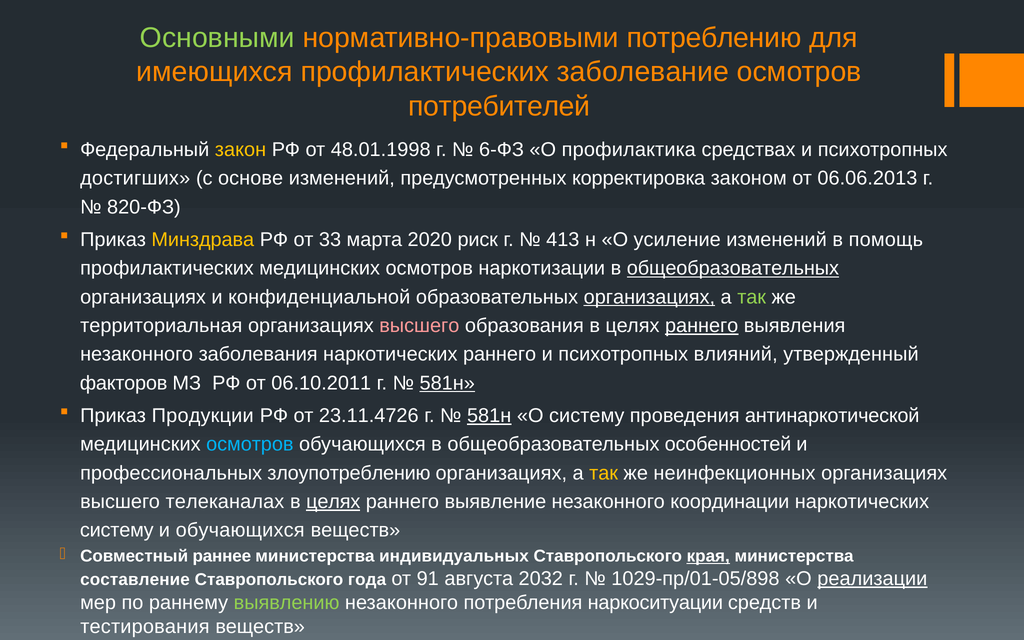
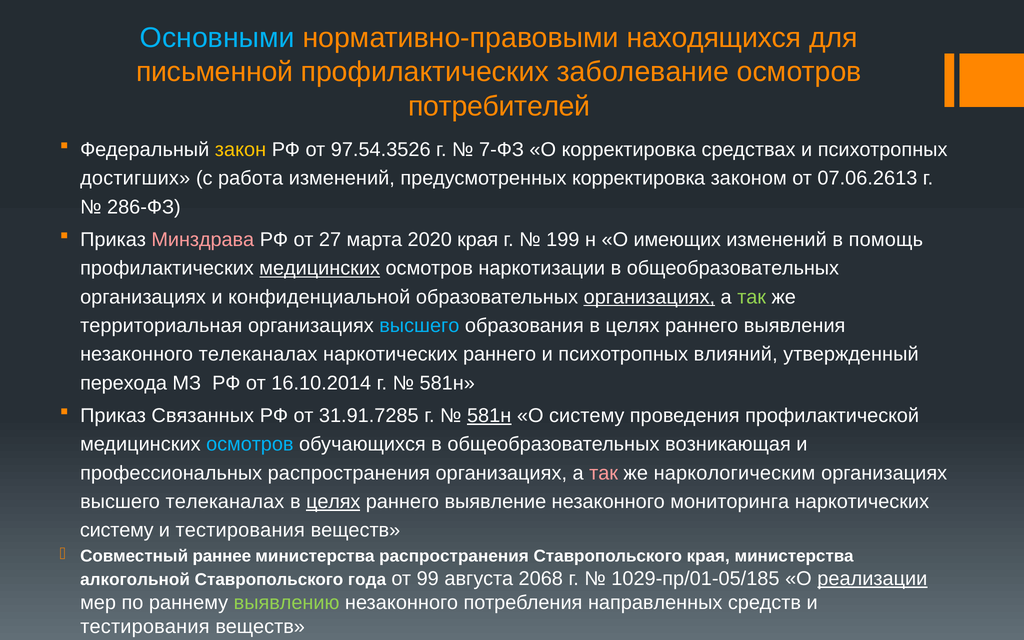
Основными colour: light green -> light blue
потреблению: потреблению -> находящихся
имеющихся: имеющихся -> письменной
48.01.1998: 48.01.1998 -> 97.54.3526
6-ФЗ: 6-ФЗ -> 7-ФЗ
О профилактика: профилактика -> корректировка
основе: основе -> работа
06.06.2013: 06.06.2013 -> 07.06.2613
820-ФЗ: 820-ФЗ -> 286-ФЗ
Минздрава colour: yellow -> pink
33: 33 -> 27
2020 риск: риск -> края
413: 413 -> 199
усиление: усиление -> имеющих
медицинских at (320, 268) underline: none -> present
общеобразовательных at (733, 268) underline: present -> none
высшего at (419, 326) colour: pink -> light blue
раннего at (702, 326) underline: present -> none
незаконного заболевания: заболевания -> телеканалах
факторов: факторов -> перехода
06.10.2011: 06.10.2011 -> 16.10.2014
581н at (447, 383) underline: present -> none
Продукции: Продукции -> Связанных
23.11.4726: 23.11.4726 -> 31.91.7285
антинаркотической: антинаркотической -> профилактической
особенностей: особенностей -> возникающая
профессиональных злоупотреблению: злоупотреблению -> распространения
так at (604, 473) colour: yellow -> pink
неинфекционных: неинфекционных -> наркологическим
координации: координации -> мониторинга
обучающихся at (240, 530): обучающихся -> тестирования
министерства индивидуальных: индивидуальных -> распространения
края at (708, 556) underline: present -> none
составление: составление -> алкогольной
91: 91 -> 99
2032: 2032 -> 2068
1029-пр/01-05/898: 1029-пр/01-05/898 -> 1029-пр/01-05/185
наркоситуации: наркоситуации -> направленных
